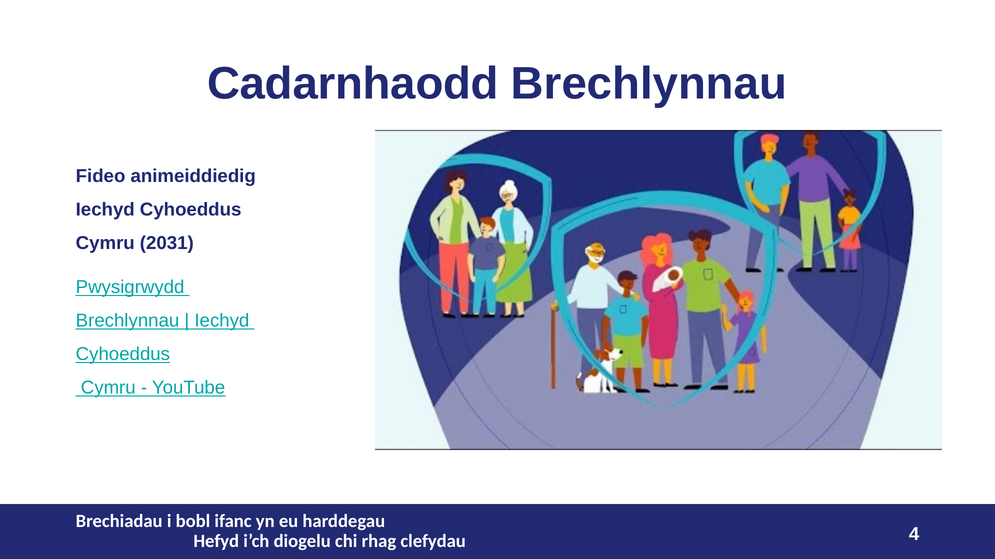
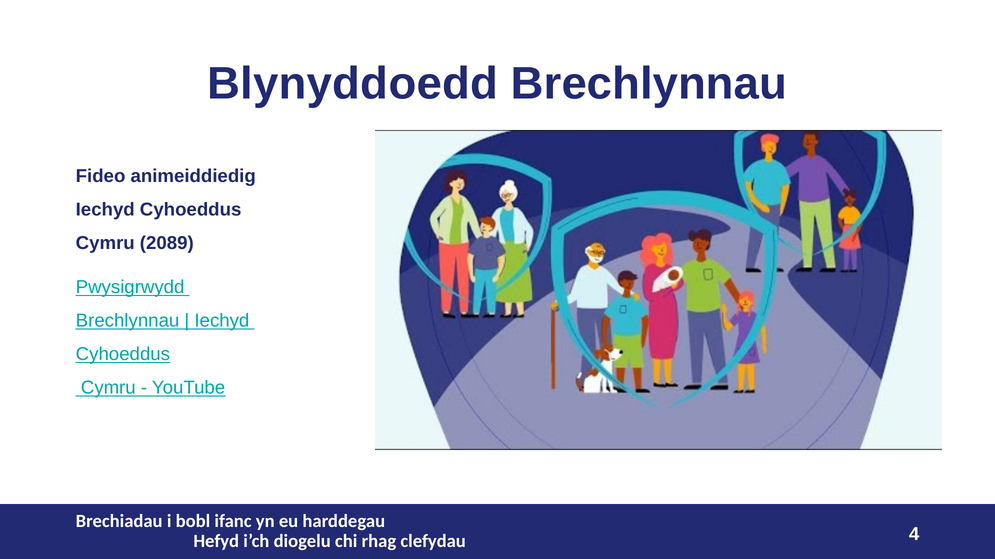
Cadarnhaodd: Cadarnhaodd -> Blynyddoedd
2031: 2031 -> 2089
